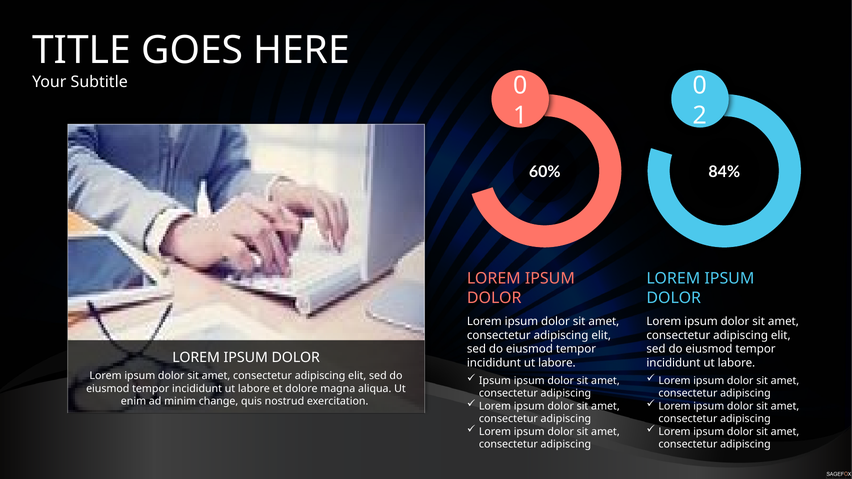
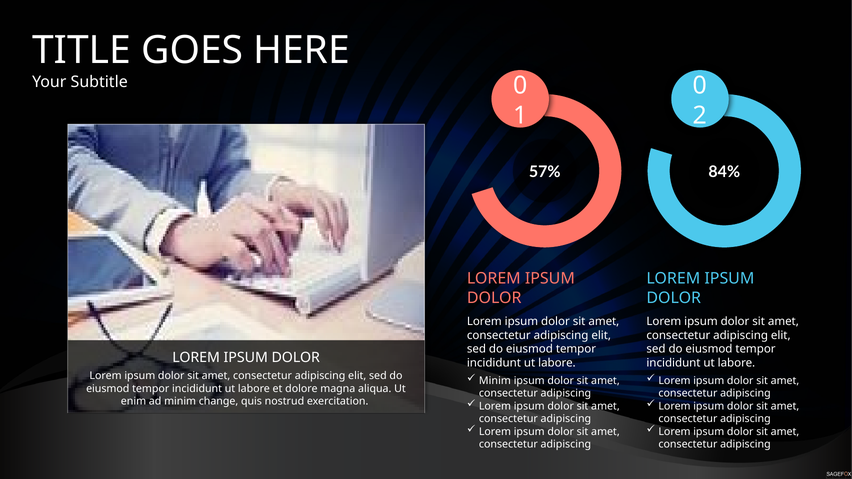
60%: 60% -> 57%
Ipsum at (495, 381): Ipsum -> Minim
